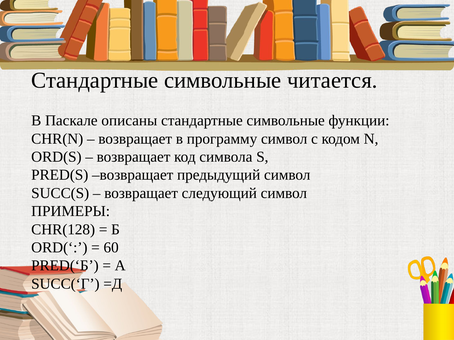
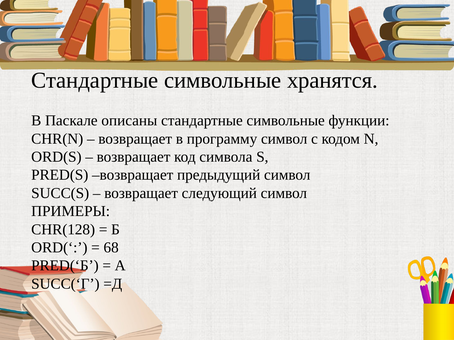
читается: читается -> хранятся
60: 60 -> 68
